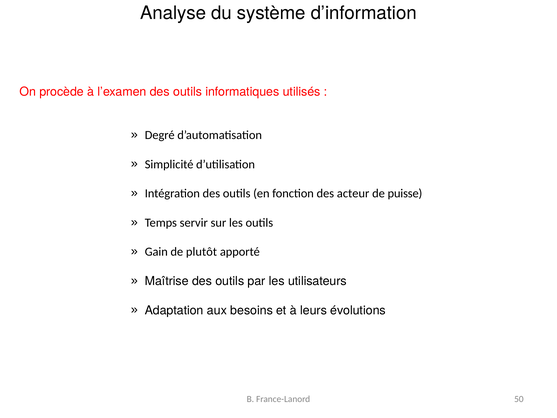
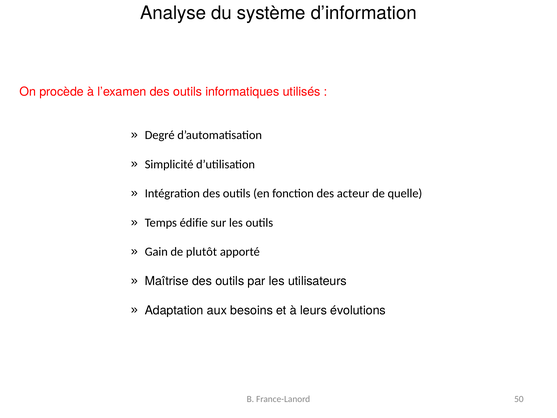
puisse: puisse -> quelle
servir: servir -> édifie
